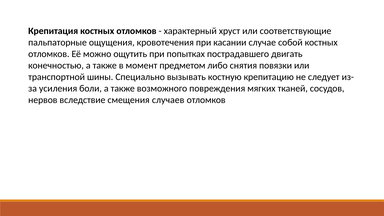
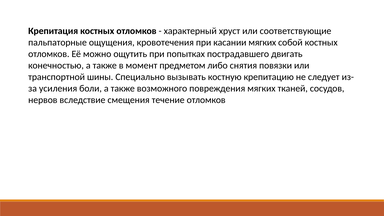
касании случае: случае -> мягких
случаев: случаев -> течение
